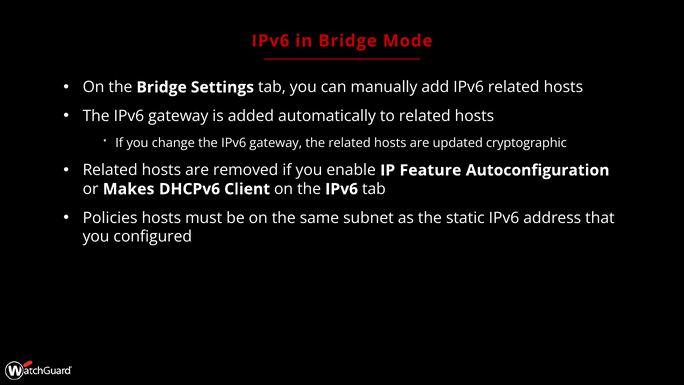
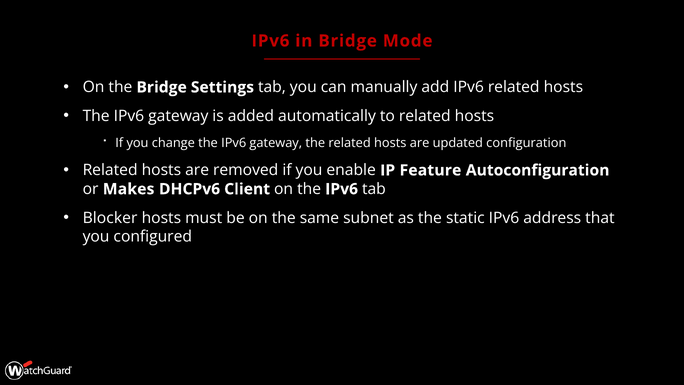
cryptographic: cryptographic -> configuration
Policies: Policies -> Blocker
